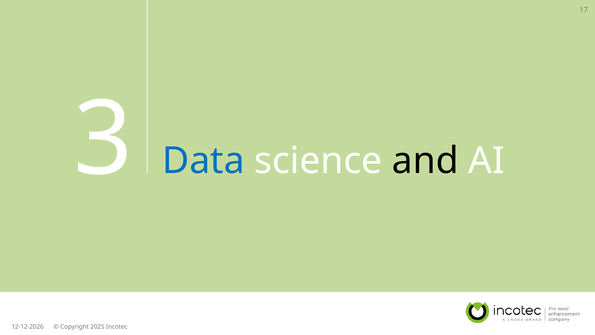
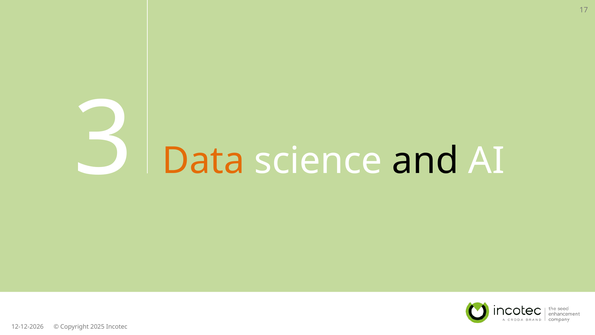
Data colour: blue -> orange
